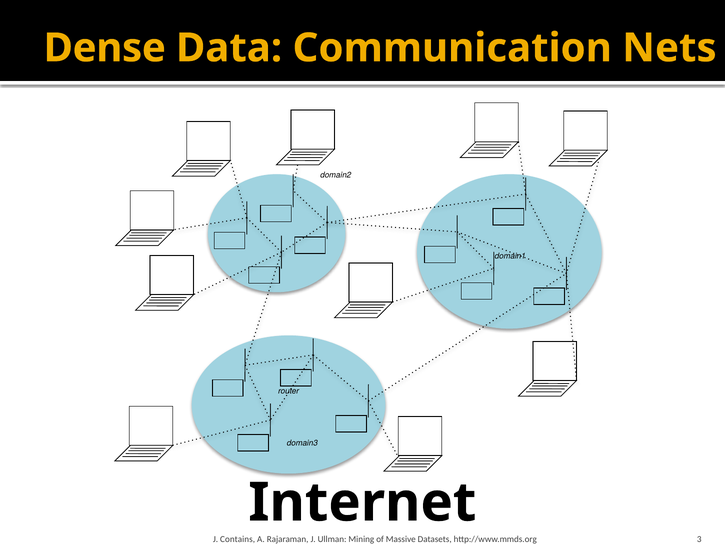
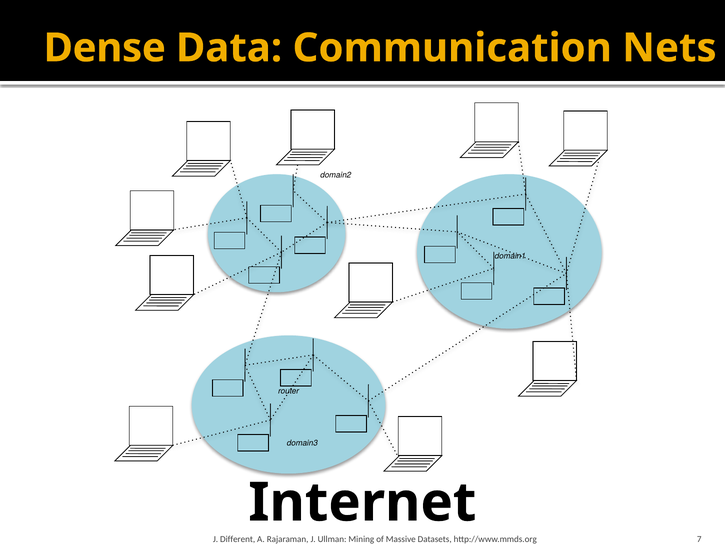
Contains: Contains -> Different
3: 3 -> 7
